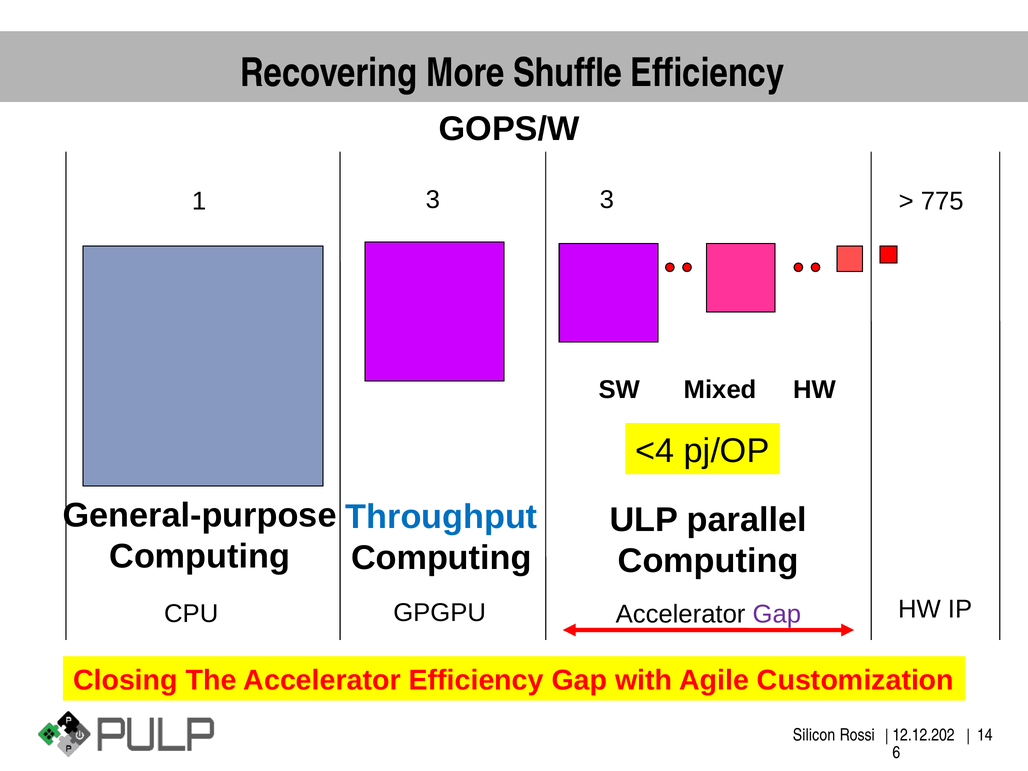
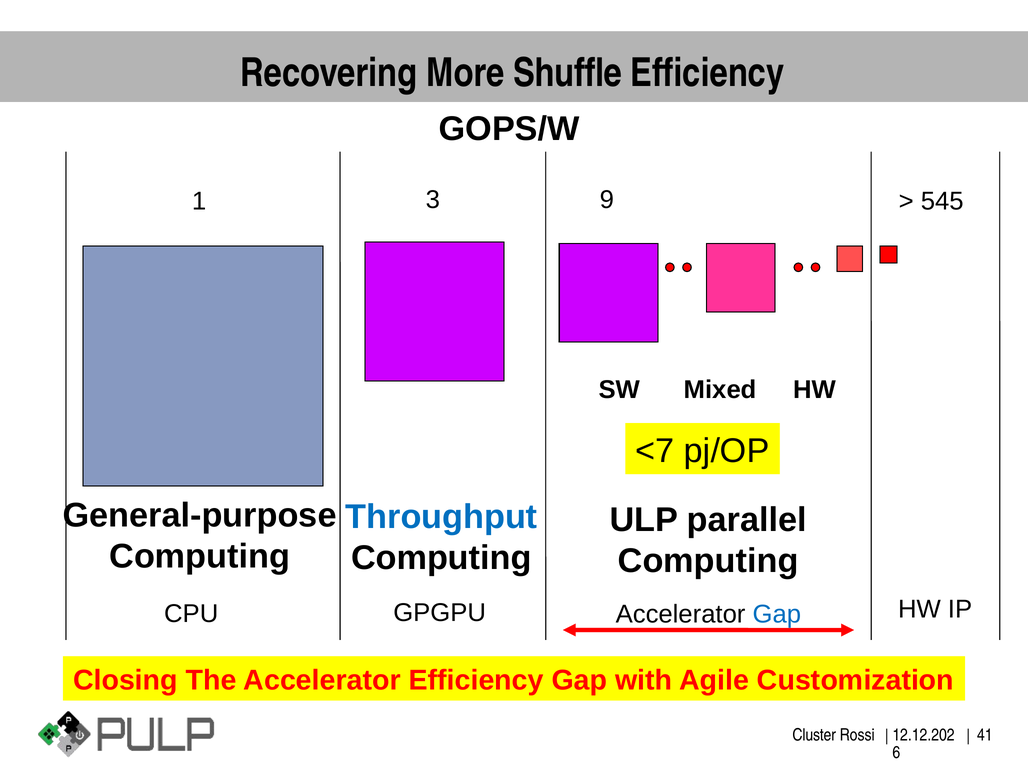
3 3: 3 -> 9
775: 775 -> 545
<4: <4 -> <7
Gap at (777, 614) colour: purple -> blue
Silicon: Silicon -> Cluster
14: 14 -> 41
